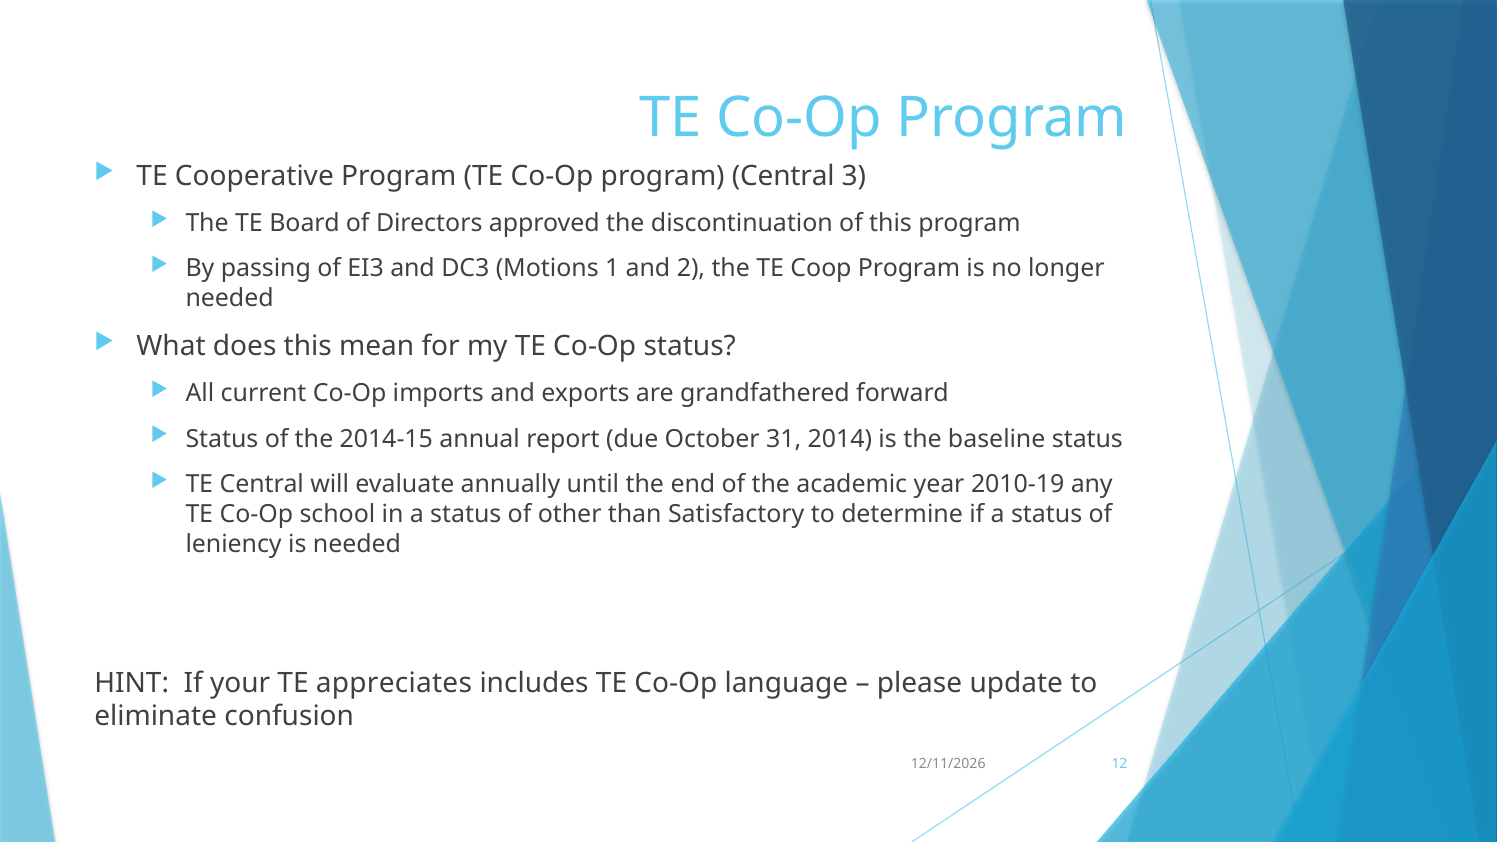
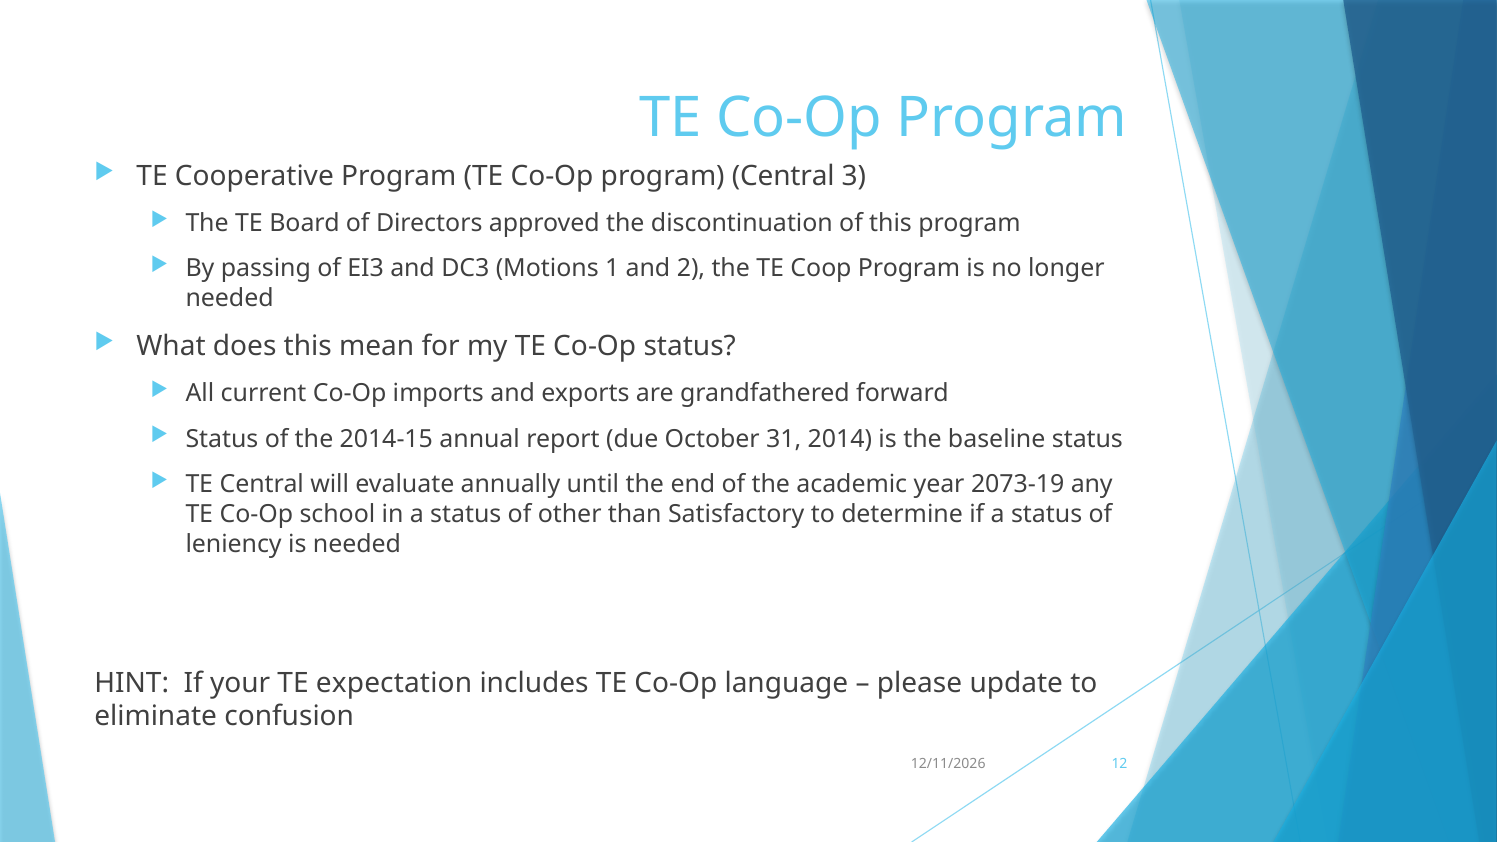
2010-19: 2010-19 -> 2073-19
appreciates: appreciates -> expectation
